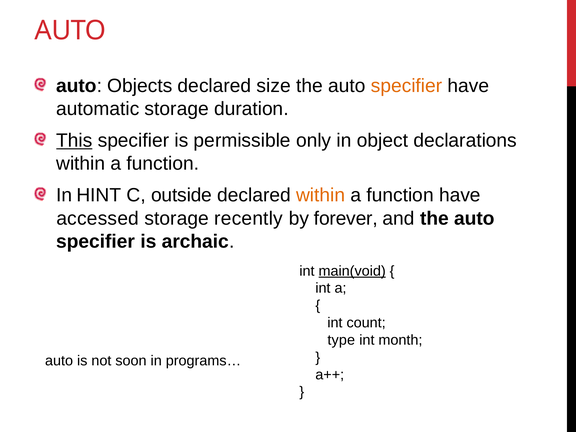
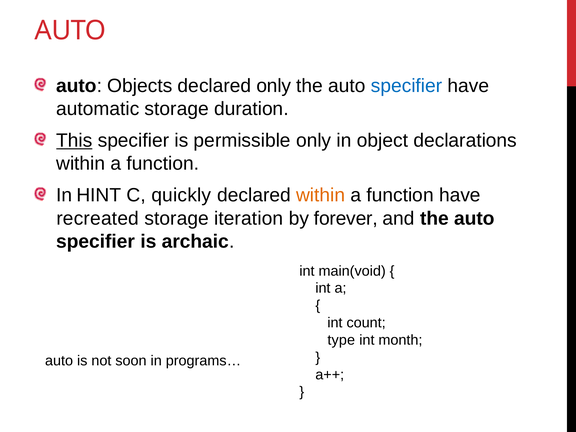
declared size: size -> only
specifier at (407, 86) colour: orange -> blue
outside: outside -> quickly
accessed: accessed -> recreated
recently: recently -> iteration
main(void underline: present -> none
